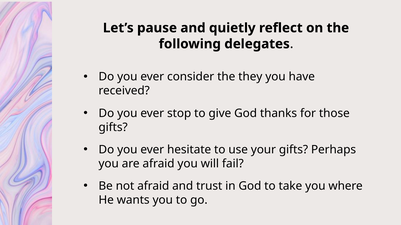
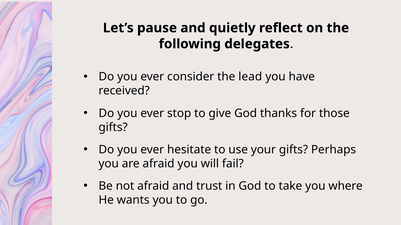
they: they -> lead
